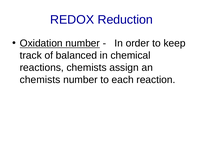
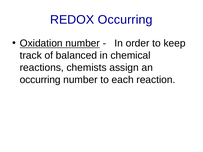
REDOX Reduction: Reduction -> Occurring
chemists at (40, 80): chemists -> occurring
